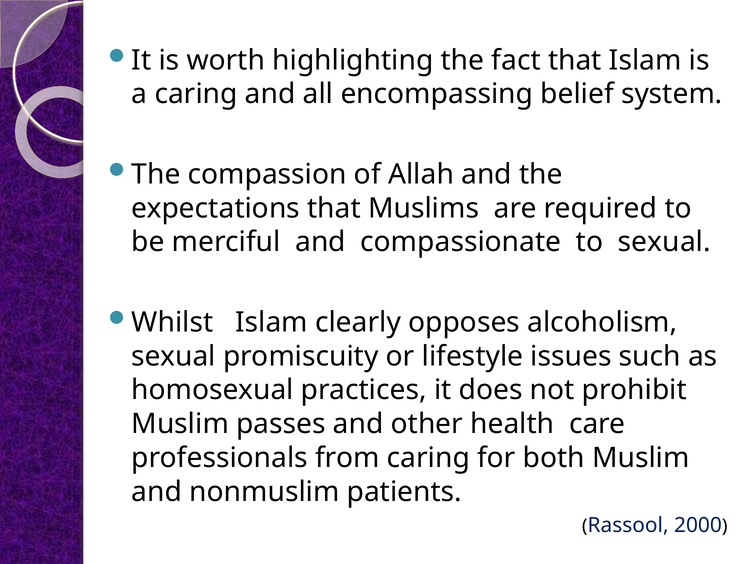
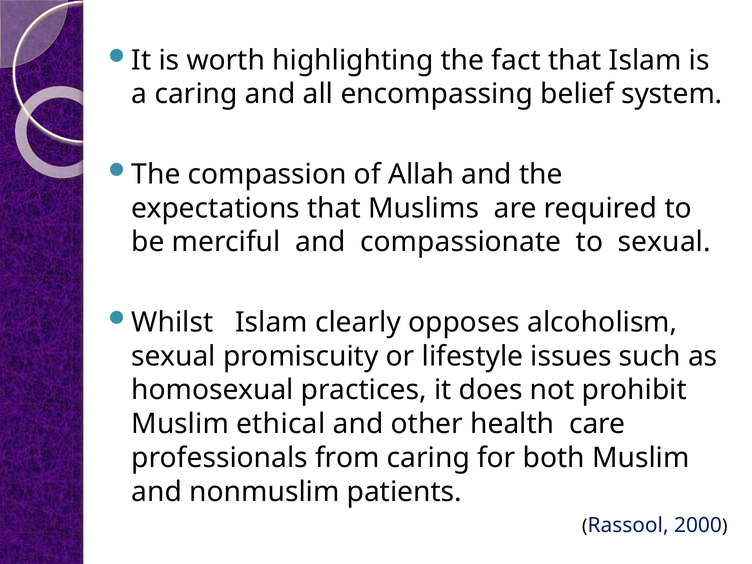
passes: passes -> ethical
